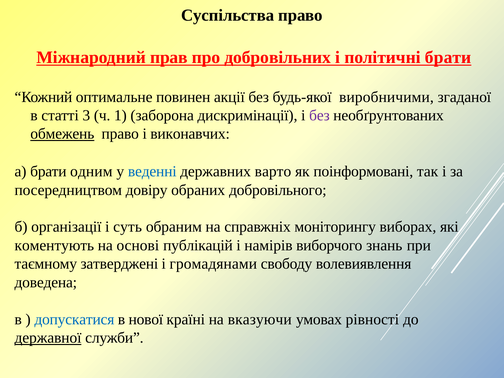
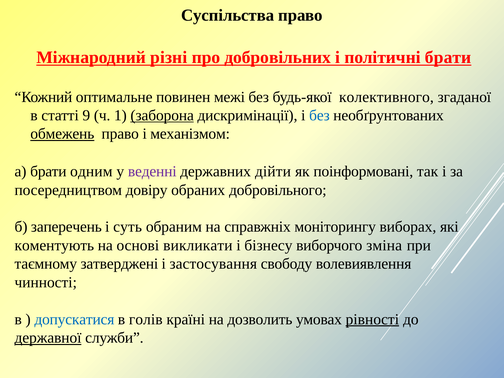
прав: прав -> різні
акції: акції -> межі
виробничими: виробничими -> колективного
3: 3 -> 9
заборона underline: none -> present
без at (319, 115) colour: purple -> blue
виконавчих: виконавчих -> механізмом
веденні colour: blue -> purple
варто: варто -> дійти
організації: організації -> заперечень
публікацій: публікацій -> викликати
намірів: намірів -> бізнесу
знань: знань -> зміна
громадянами: громадянами -> застосування
доведена: доведена -> чинності
нової: нової -> голів
вказуючи: вказуючи -> дозволить
рівності underline: none -> present
